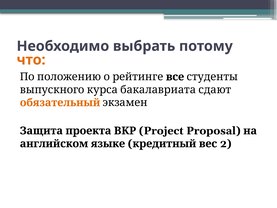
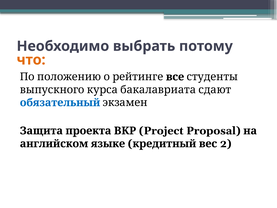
обязательный colour: orange -> blue
